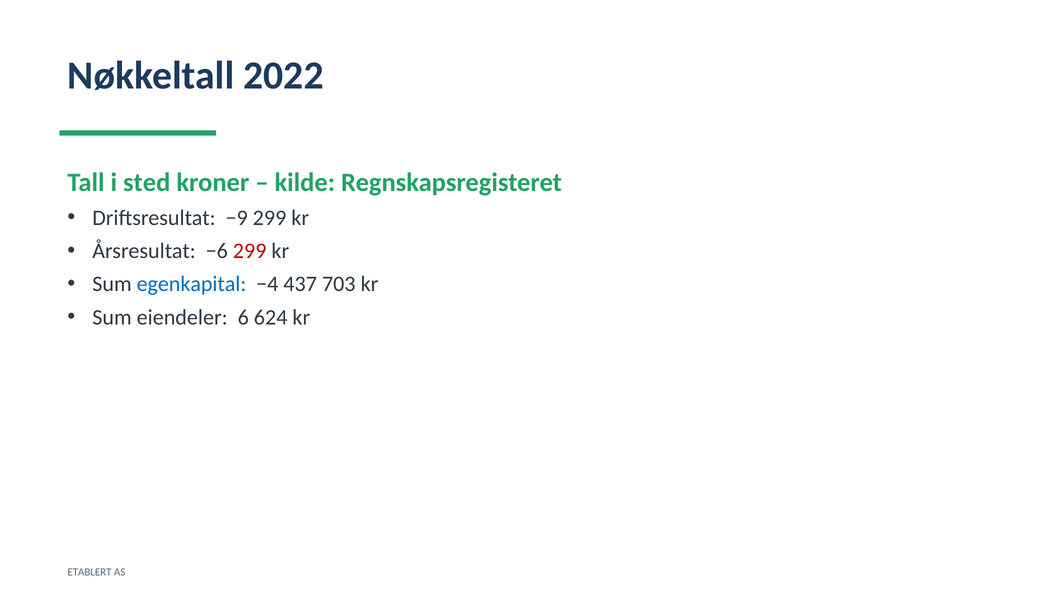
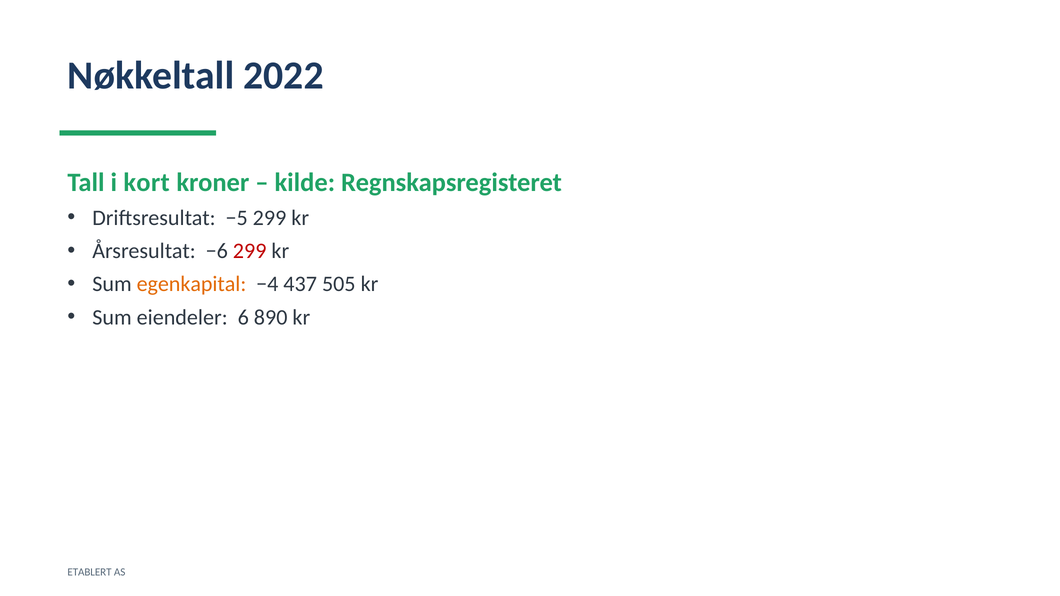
sted: sted -> kort
−9: −9 -> −5
egenkapital colour: blue -> orange
703: 703 -> 505
624: 624 -> 890
